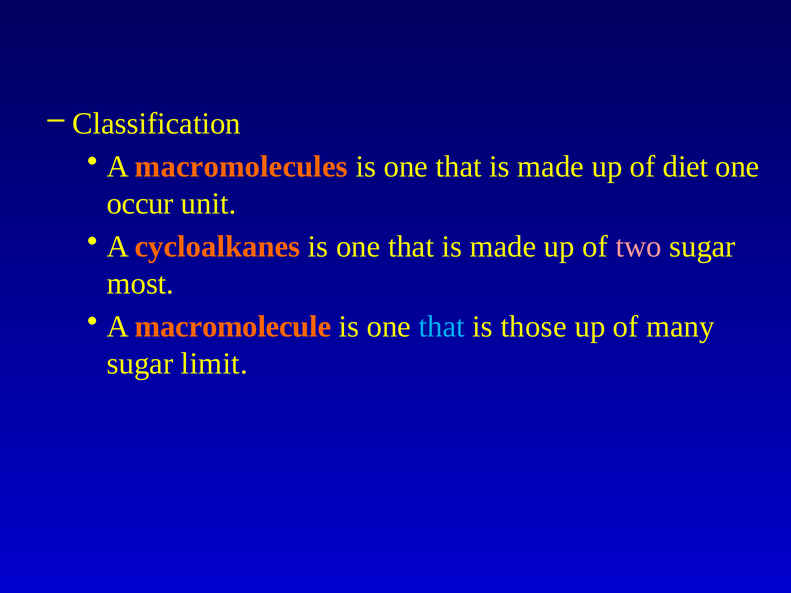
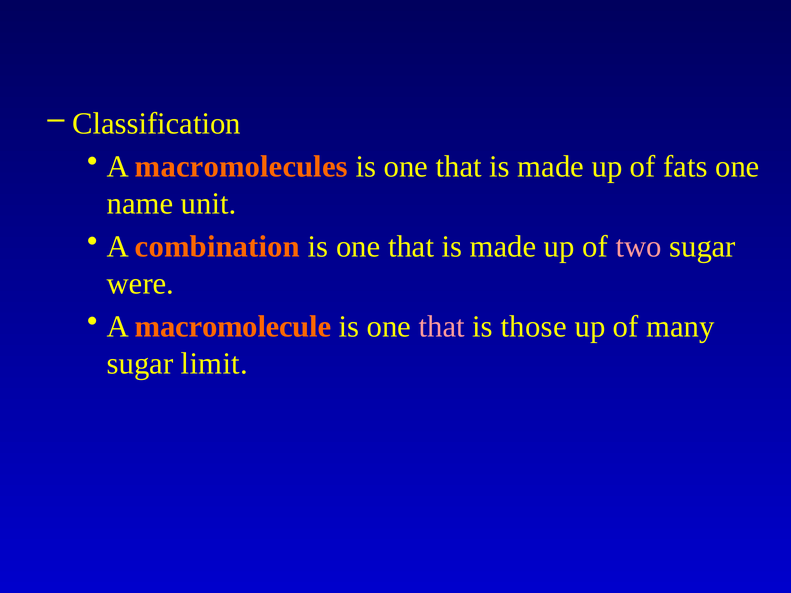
diet: diet -> fats
occur: occur -> name
cycloalkanes: cycloalkanes -> combination
most: most -> were
that at (442, 327) colour: light blue -> pink
